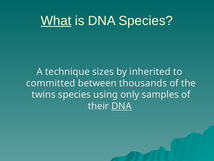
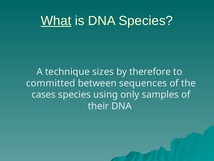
inherited: inherited -> therefore
thousands: thousands -> sequences
twins: twins -> cases
DNA at (122, 106) underline: present -> none
